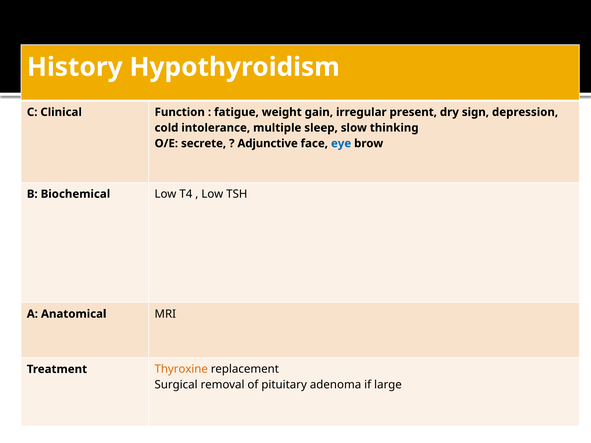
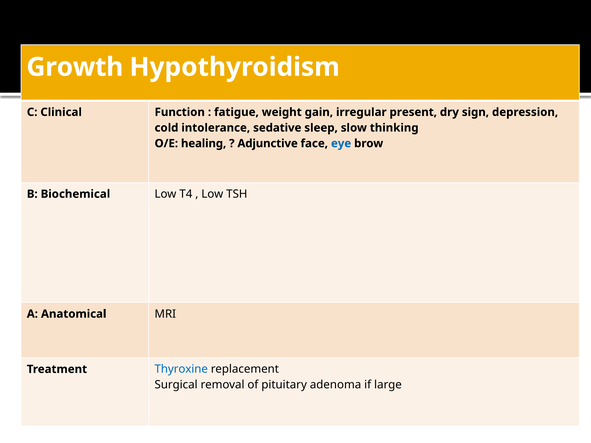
History: History -> Growth
multiple: multiple -> sedative
secrete: secrete -> healing
Thyroxine colour: orange -> blue
